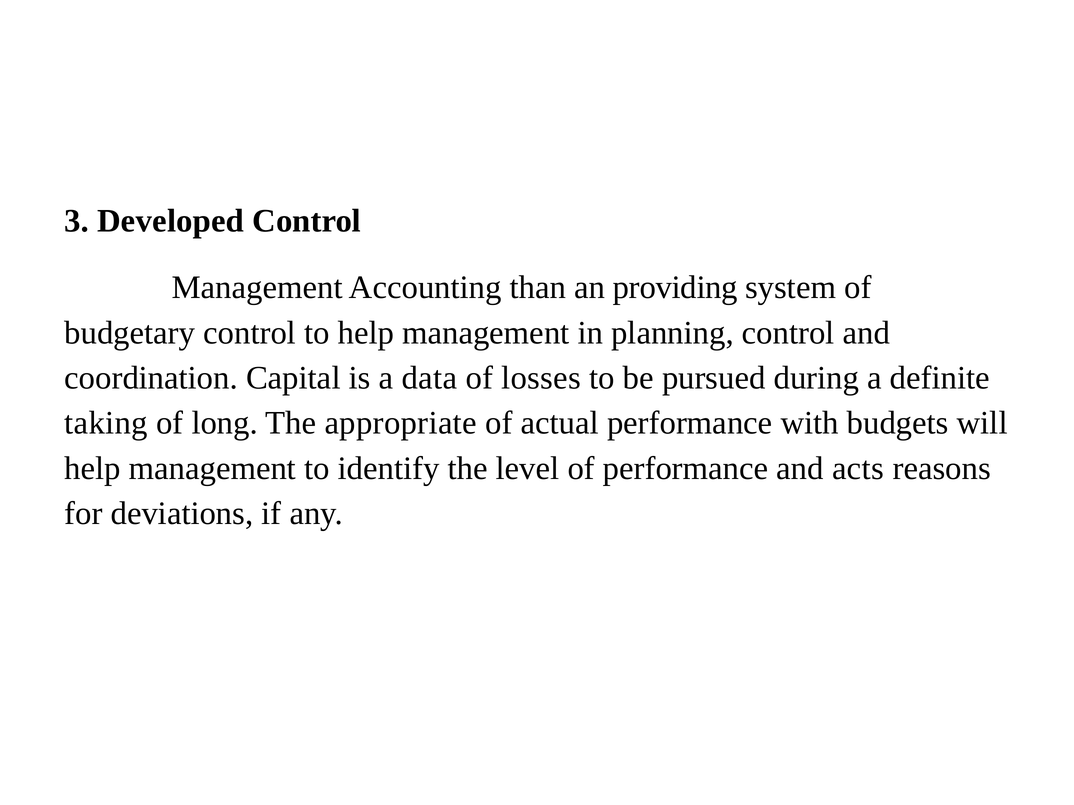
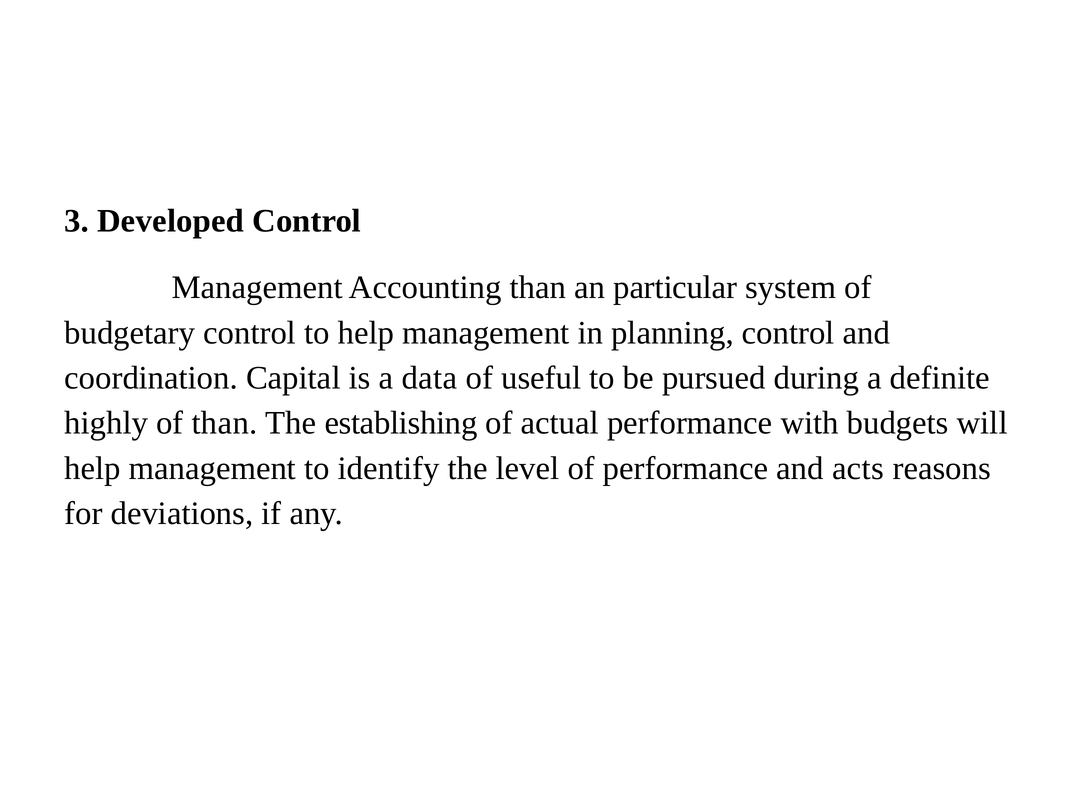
providing: providing -> particular
losses: losses -> useful
taking: taking -> highly
of long: long -> than
appropriate: appropriate -> establishing
